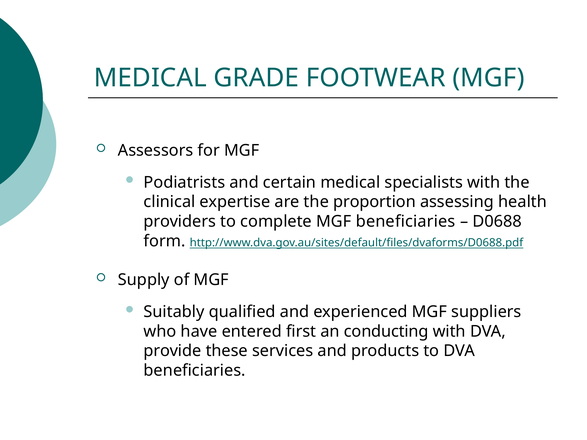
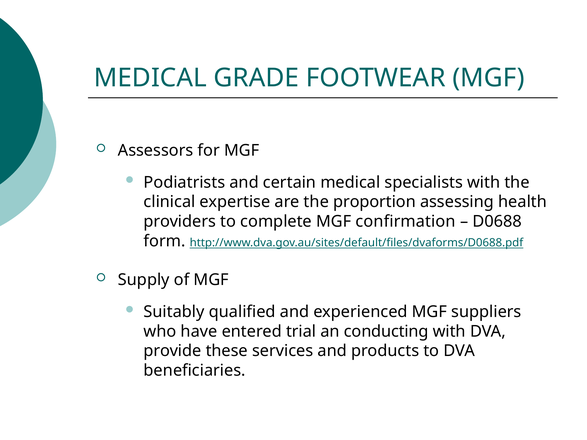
MGF beneficiaries: beneficiaries -> confirmation
first: first -> trial
